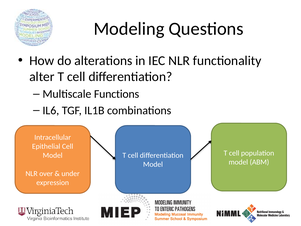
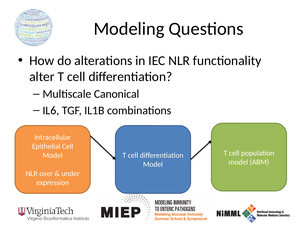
Functions: Functions -> Canonical
